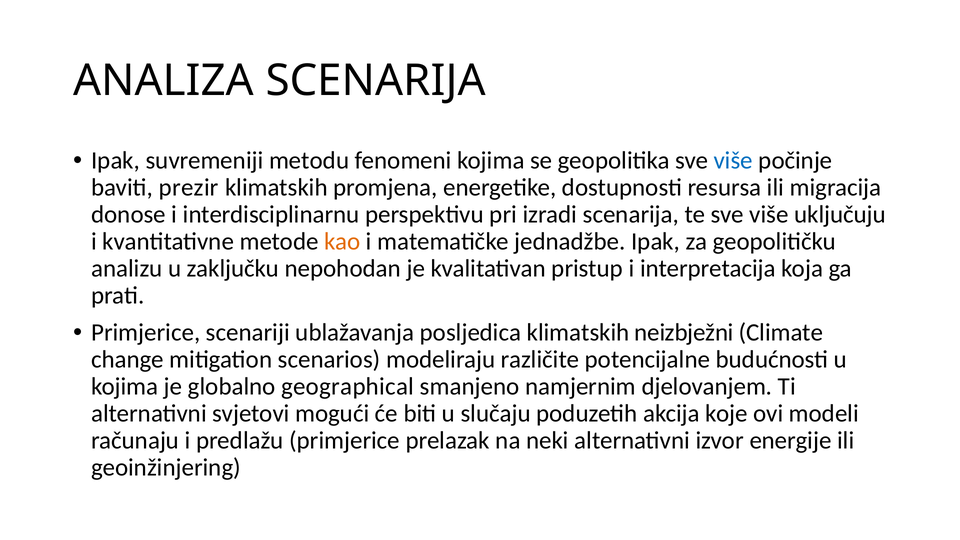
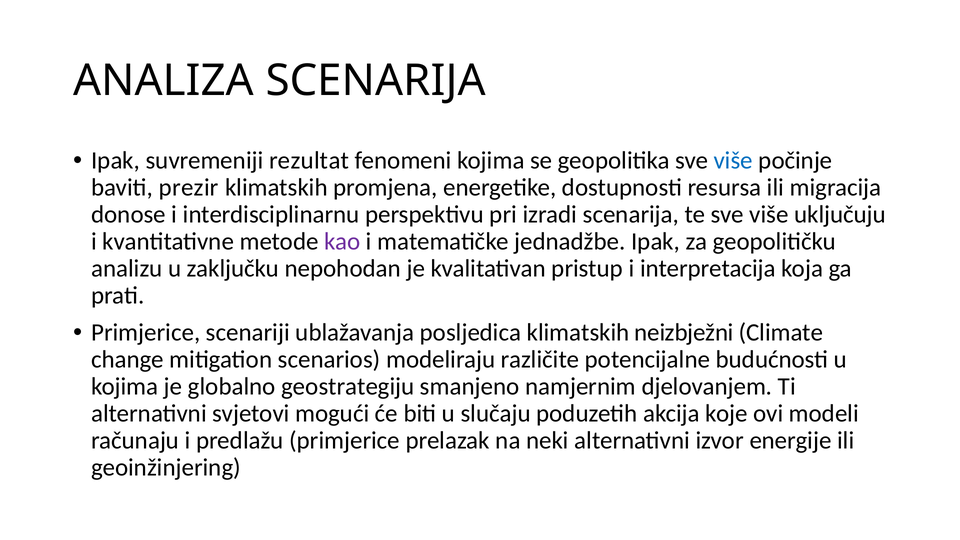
metodu: metodu -> rezultat
kao colour: orange -> purple
geographical: geographical -> geostrategiju
